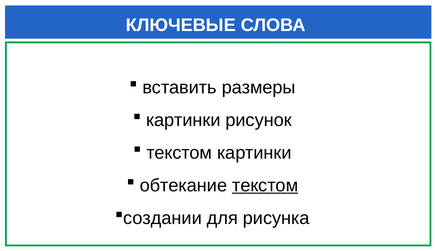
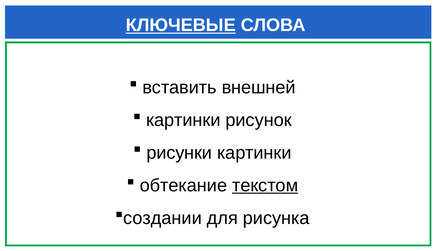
КЛЮЧЕВЫЕ underline: none -> present
размеры: размеры -> внешней
текстом at (179, 153): текстом -> рисунки
